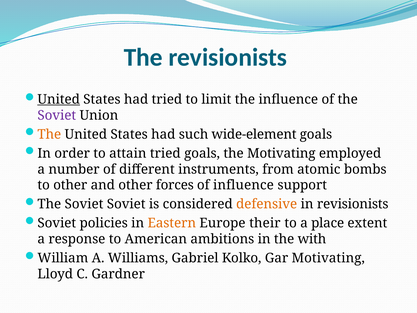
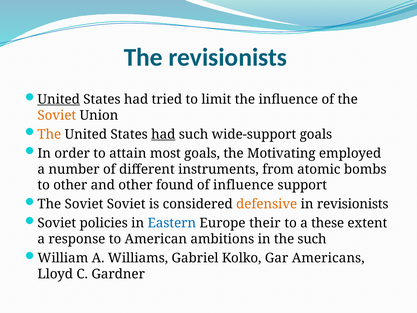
Soviet at (57, 115) colour: purple -> orange
had at (163, 134) underline: none -> present
wide-element: wide-element -> wide-support
attain tried: tried -> most
forces: forces -> found
Eastern colour: orange -> blue
place: place -> these
the with: with -> such
Gar Motivating: Motivating -> Americans
